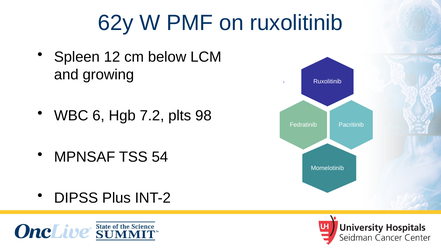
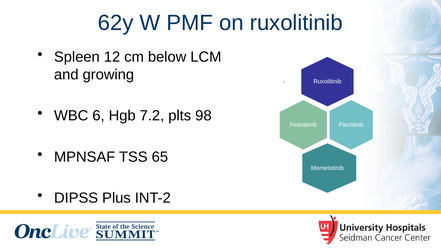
54: 54 -> 65
